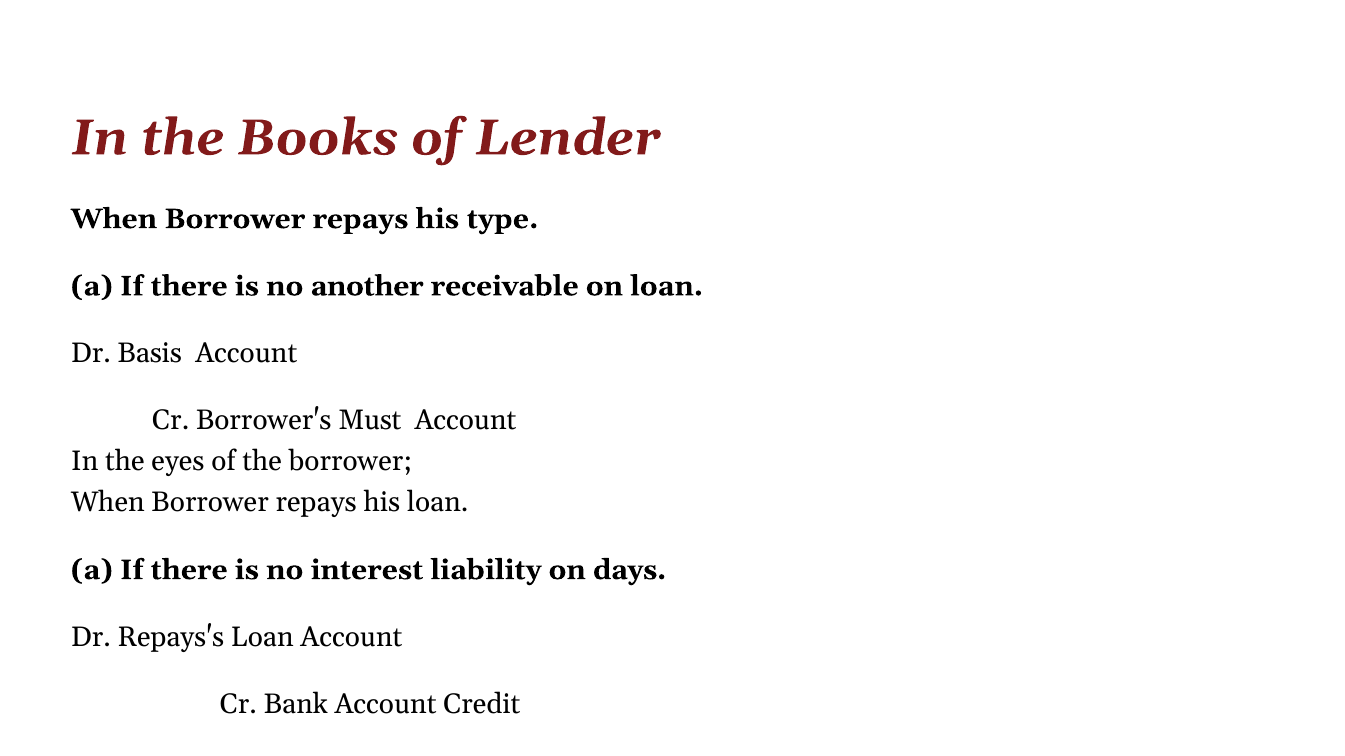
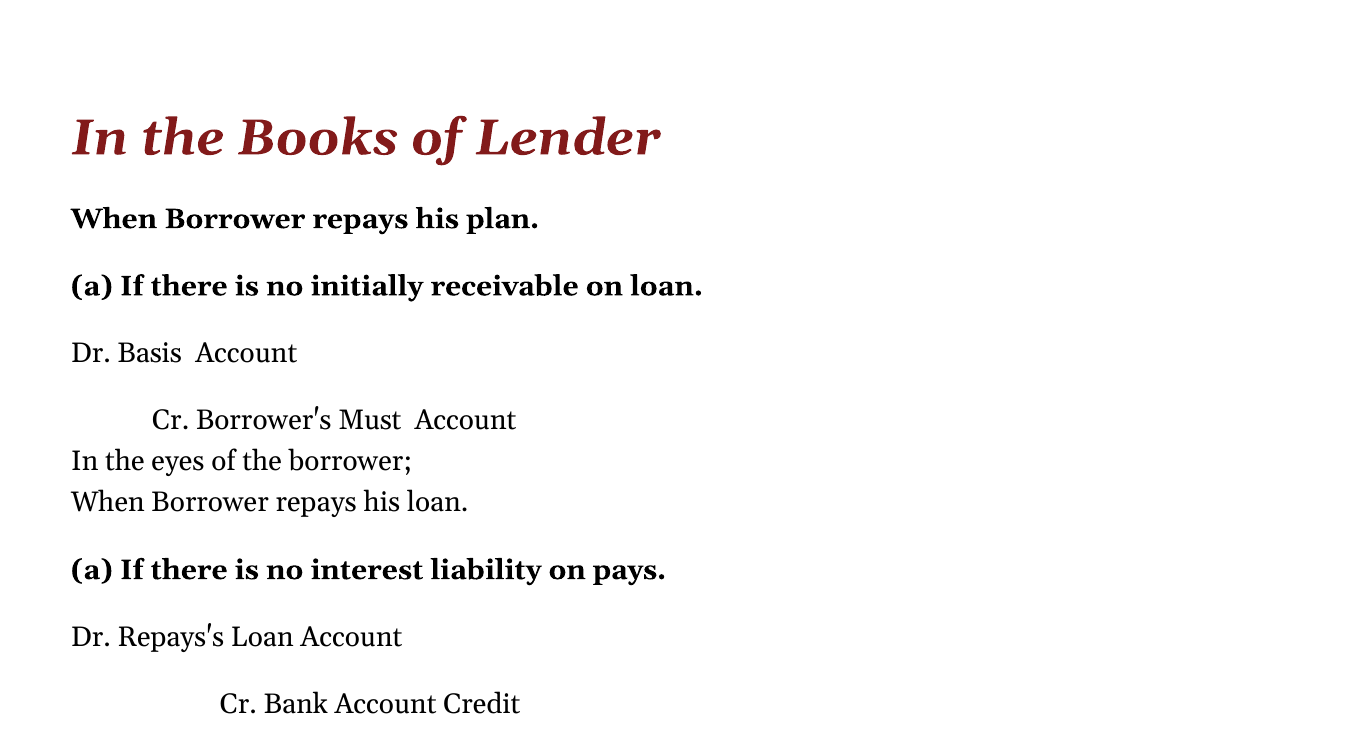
type: type -> plan
another: another -> initially
days: days -> pays
